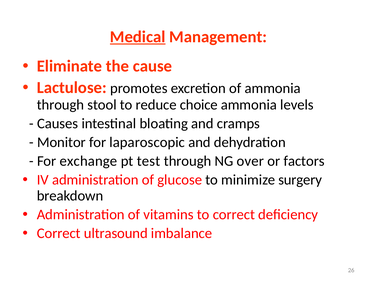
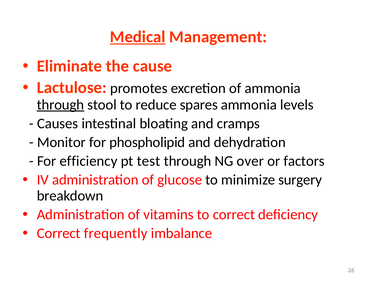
through at (60, 105) underline: none -> present
choice: choice -> spares
laparoscopic: laparoscopic -> phospholipid
exchange: exchange -> efficiency
ultrasound: ultrasound -> frequently
